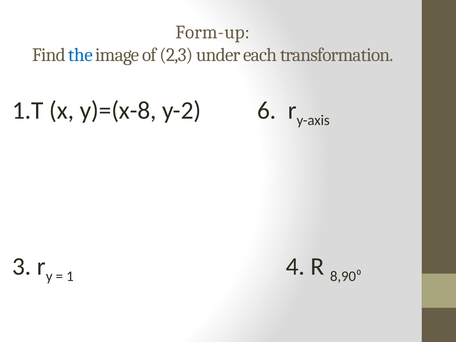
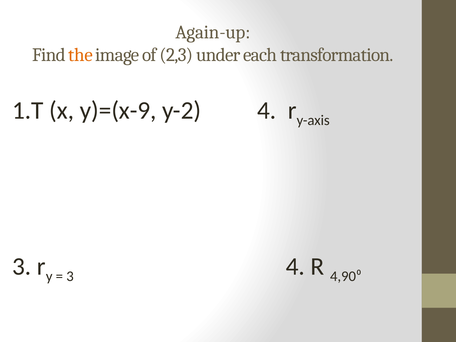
Form-up: Form-up -> Again-up
the colour: blue -> orange
y)=(x-8: y)=(x-8 -> y)=(x-9
y-2 6: 6 -> 4
1 at (70, 276): 1 -> 3
8,90⁰: 8,90⁰ -> 4,90⁰
